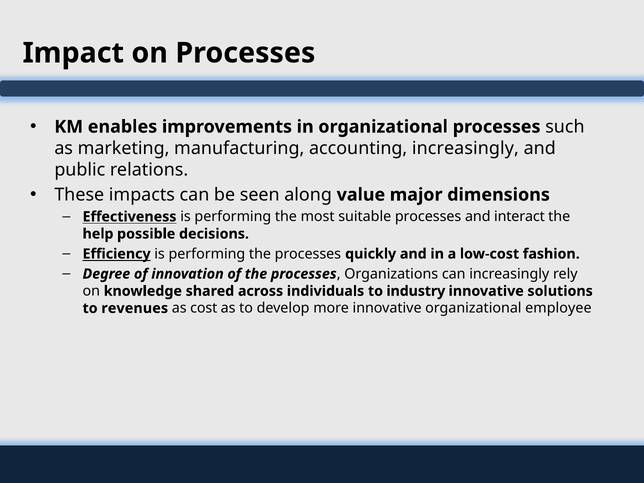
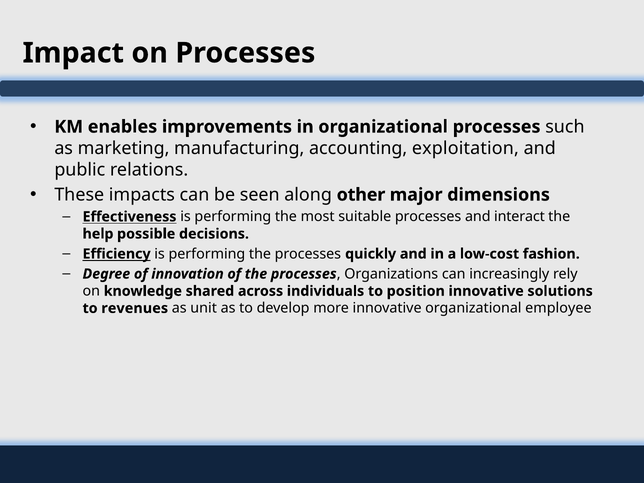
accounting increasingly: increasingly -> exploitation
value: value -> other
industry: industry -> position
cost: cost -> unit
